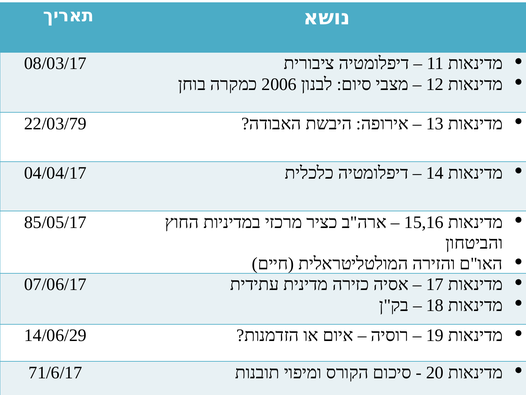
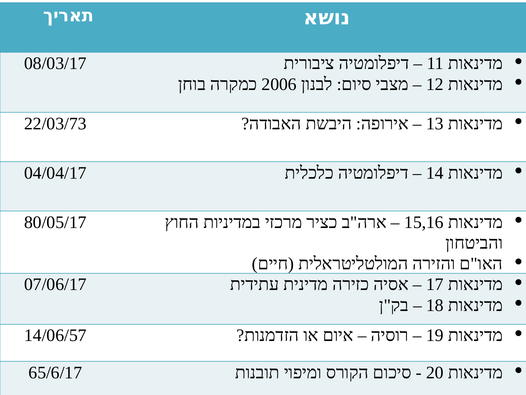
22/03/79: 22/03/79 -> 22/03/73
85/05/17: 85/05/17 -> 80/05/17
14/06/29: 14/06/29 -> 14/06/57
71/6/17: 71/6/17 -> 65/6/17
